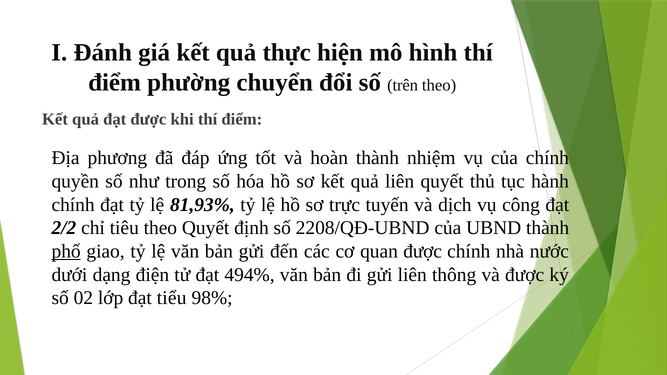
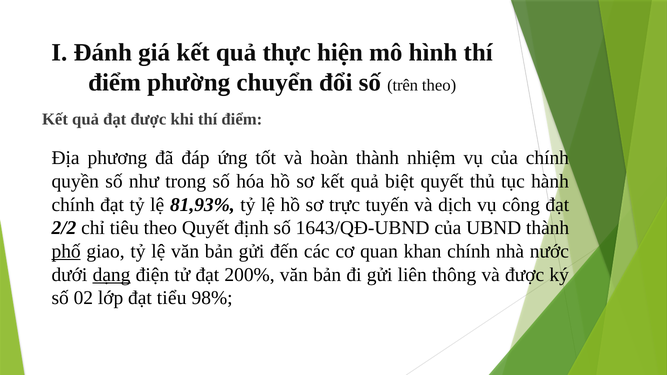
quả liên: liên -> biệt
2208/QĐ-UBND: 2208/QĐ-UBND -> 1643/QĐ-UBND
quan được: được -> khan
dạng underline: none -> present
494%: 494% -> 200%
